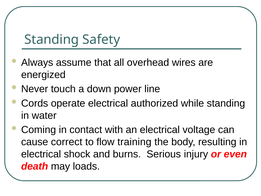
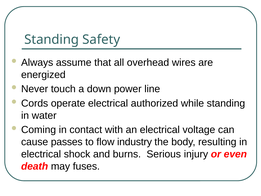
correct: correct -> passes
training: training -> industry
loads: loads -> fuses
